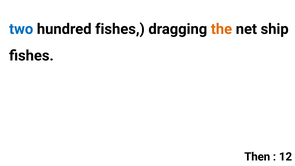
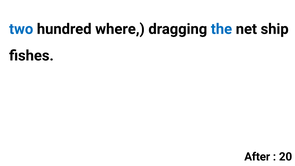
hundred fishes: fishes -> where
the colour: orange -> blue
Then: Then -> After
12: 12 -> 20
